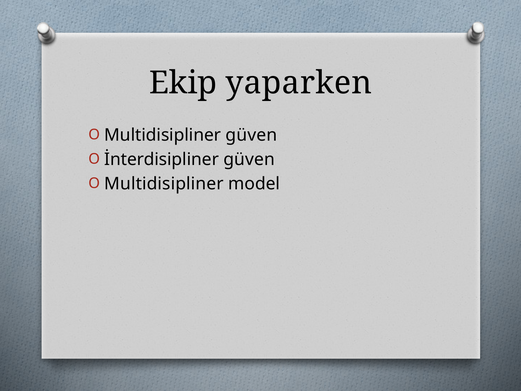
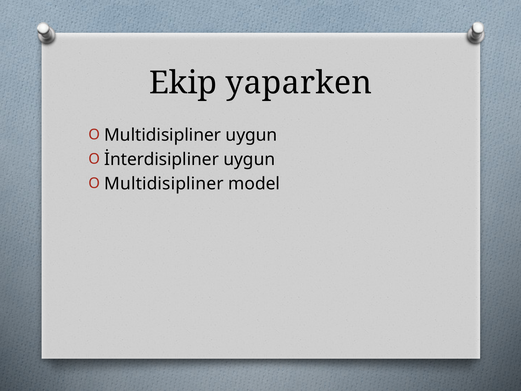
Multidisipliner güven: güven -> uygun
İnterdisipliner güven: güven -> uygun
